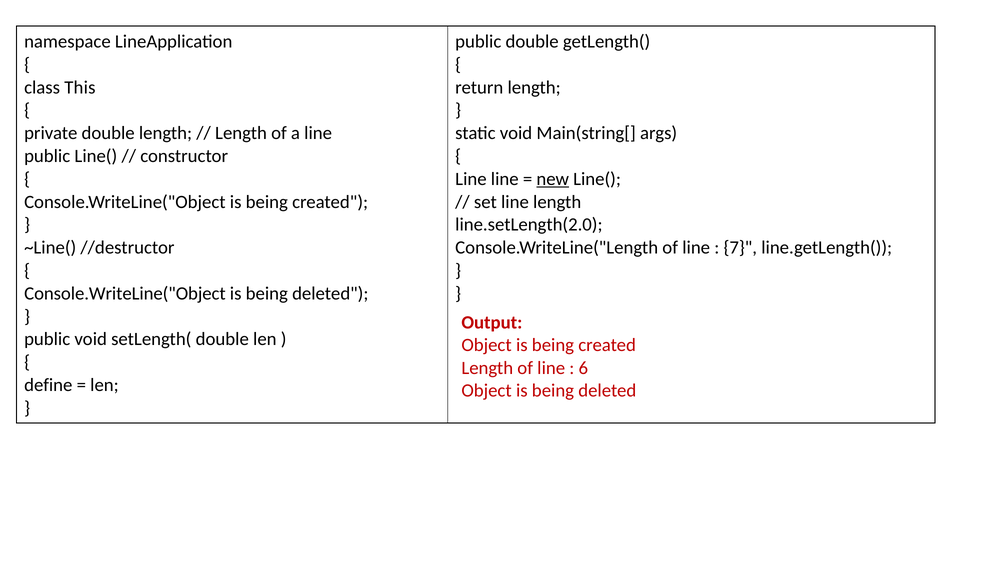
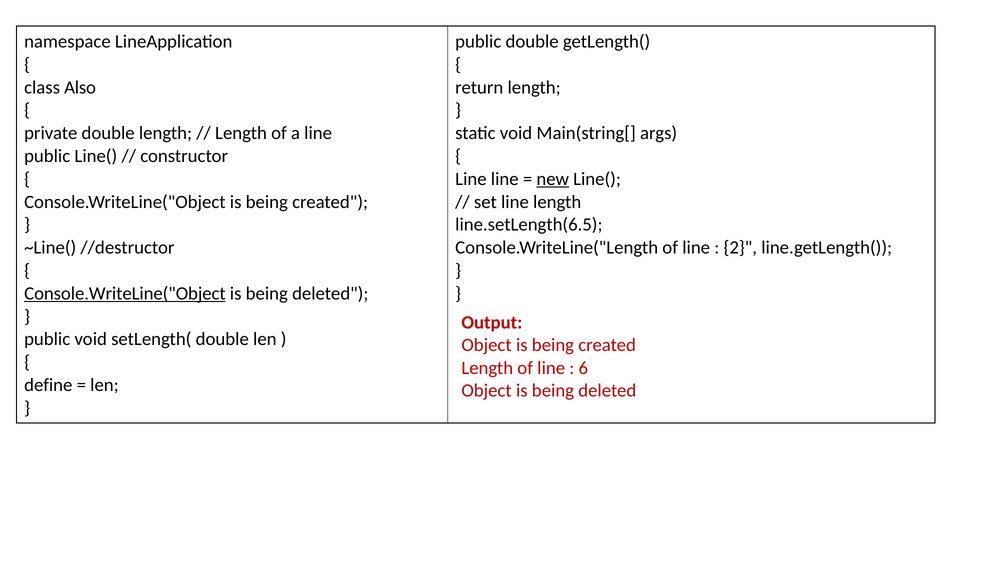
This: This -> Also
line.setLength(2.0: line.setLength(2.0 -> line.setLength(6.5
7: 7 -> 2
Console.WriteLine("Object at (125, 294) underline: none -> present
